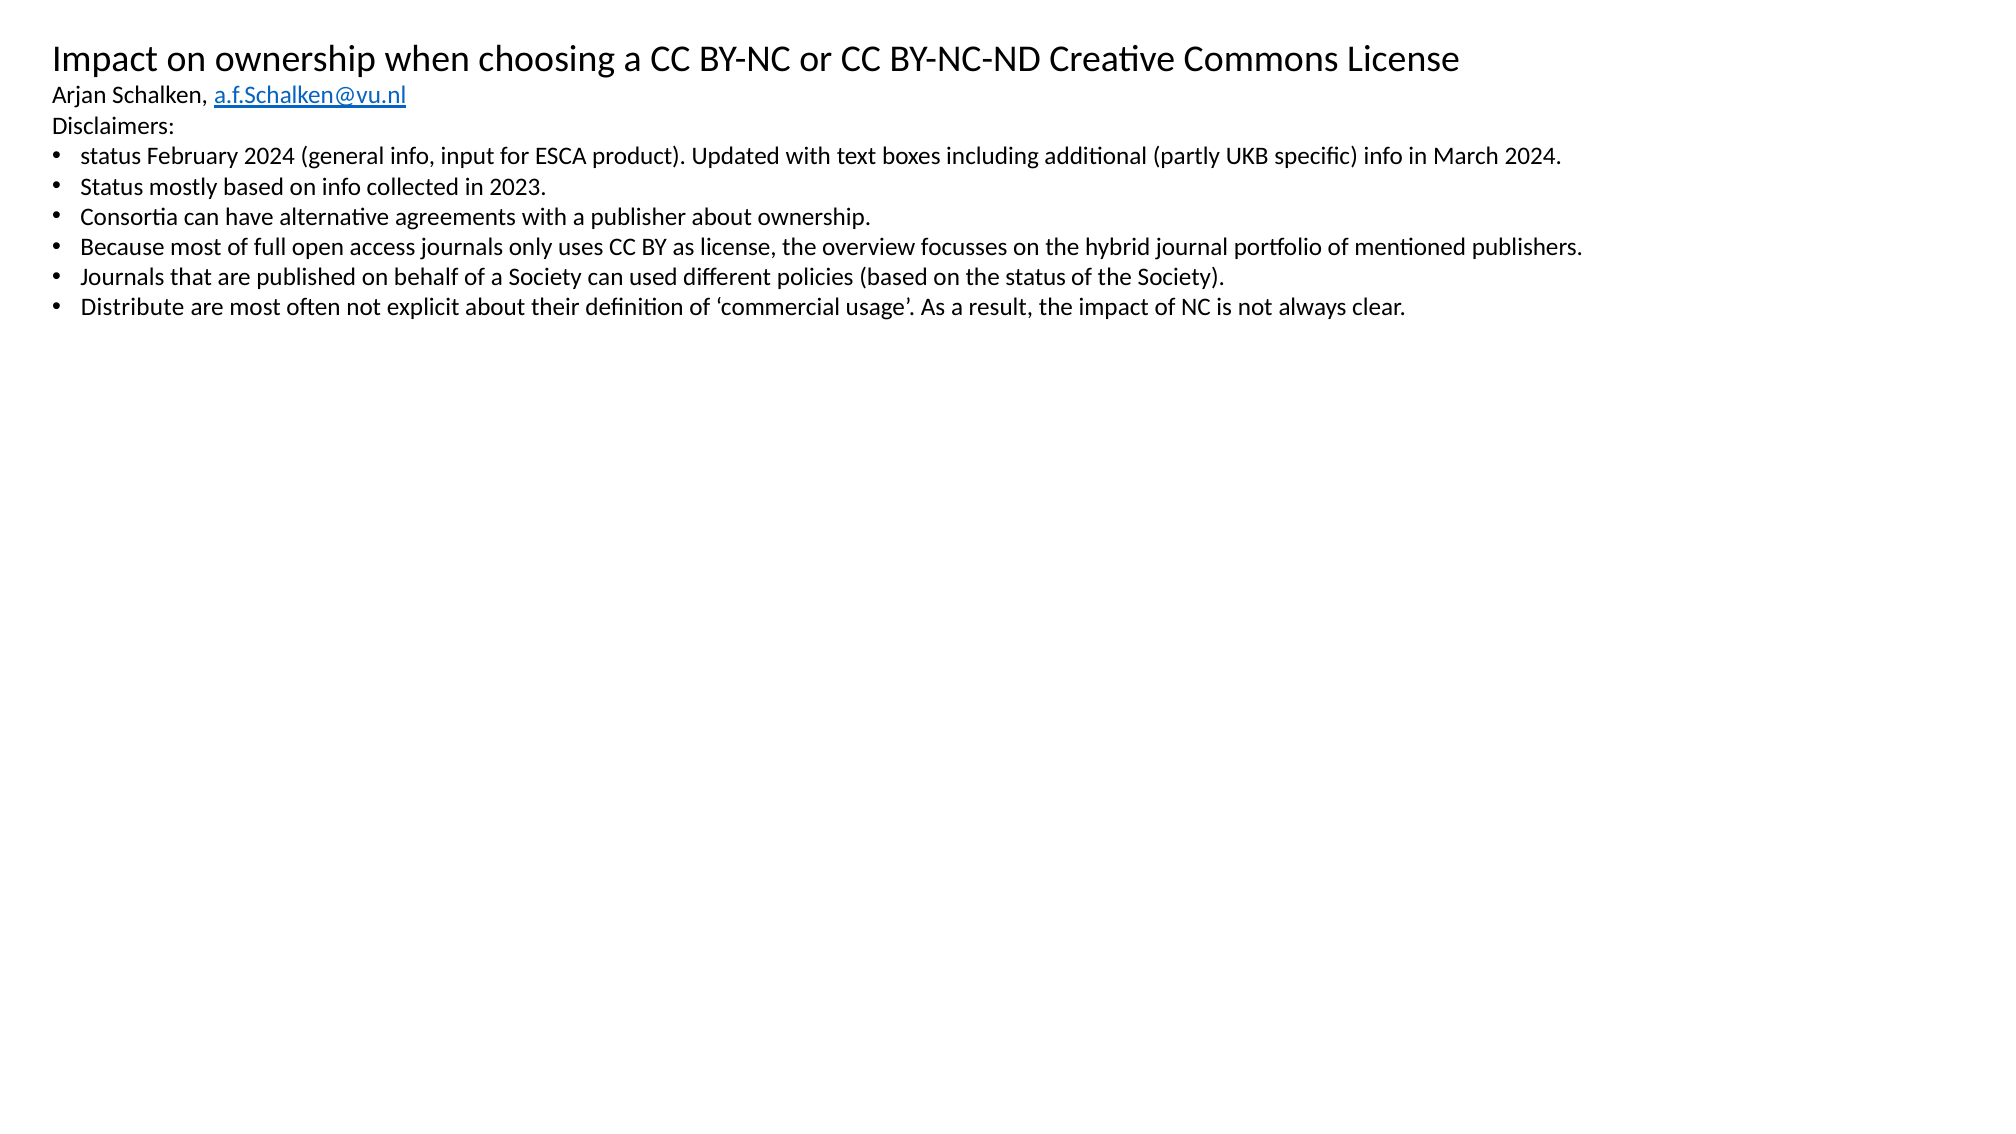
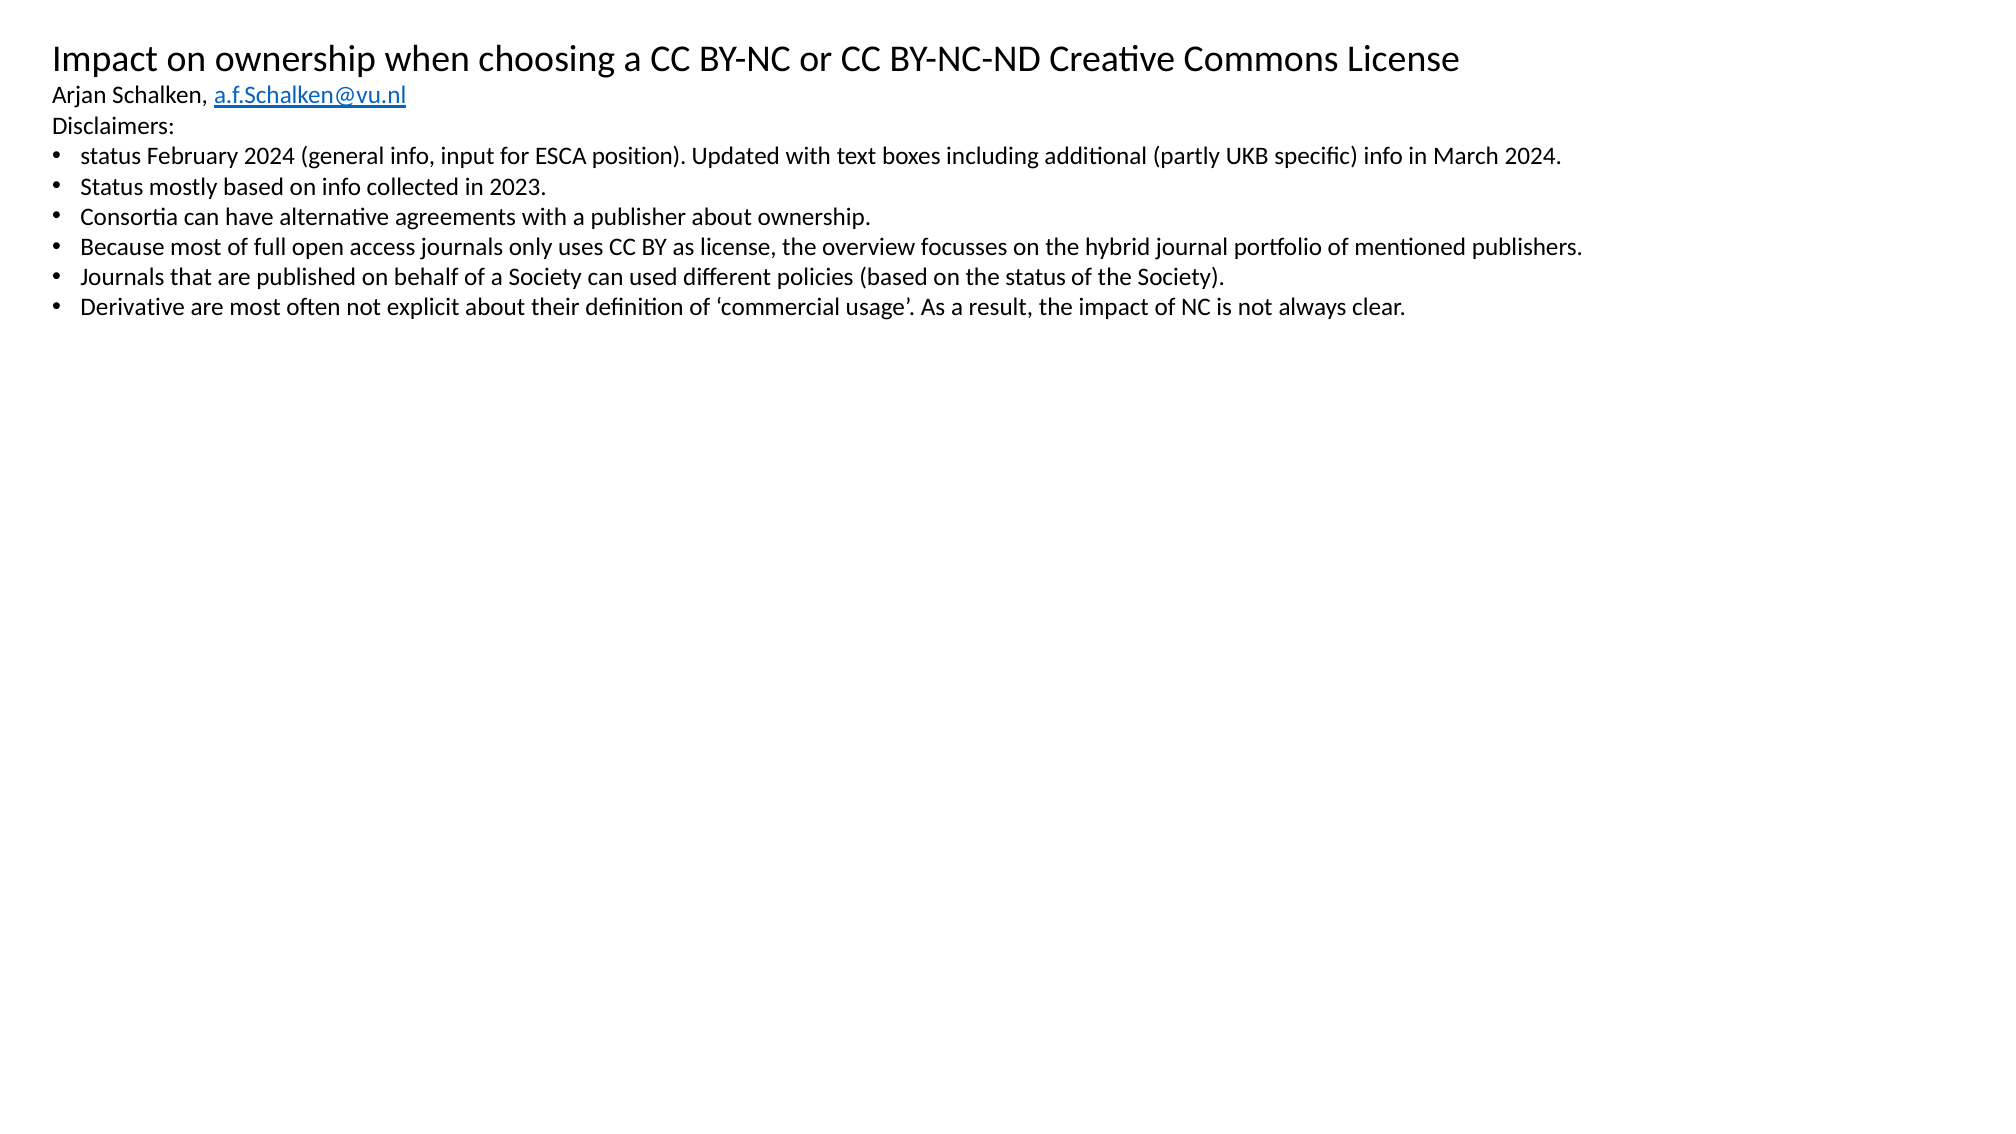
product: product -> position
Distribute: Distribute -> Derivative
